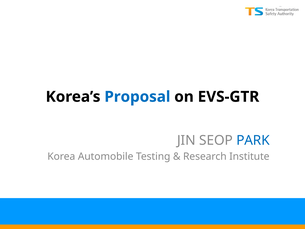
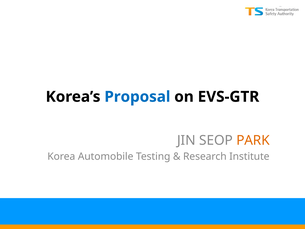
PARK colour: blue -> orange
